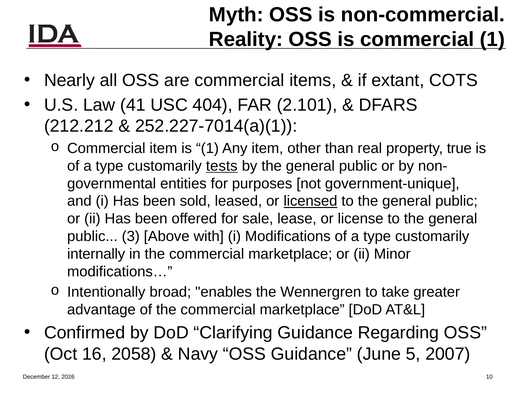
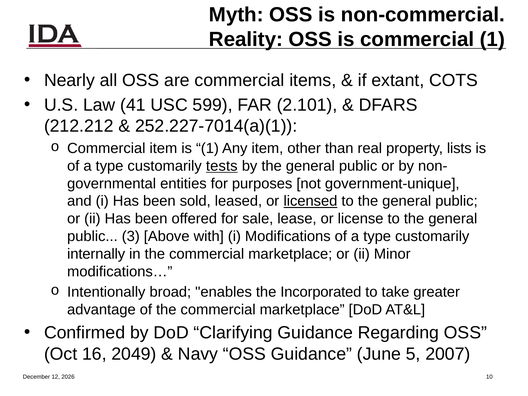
404: 404 -> 599
true: true -> lists
Wennergren: Wennergren -> Incorporated
2058: 2058 -> 2049
